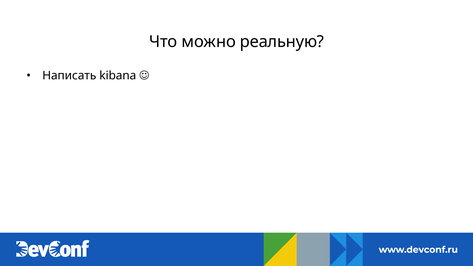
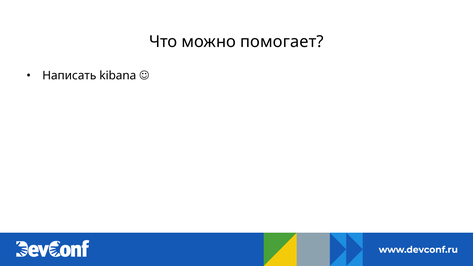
реальную: реальную -> помогает
